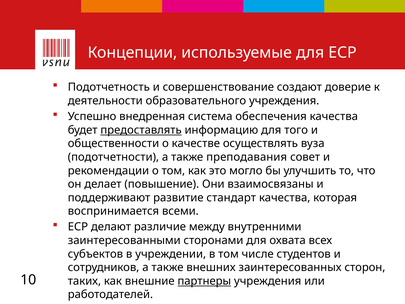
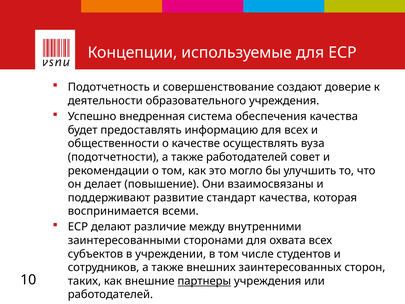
предоставлять underline: present -> none
для того: того -> всех
также преподавания: преподавания -> работодателей
